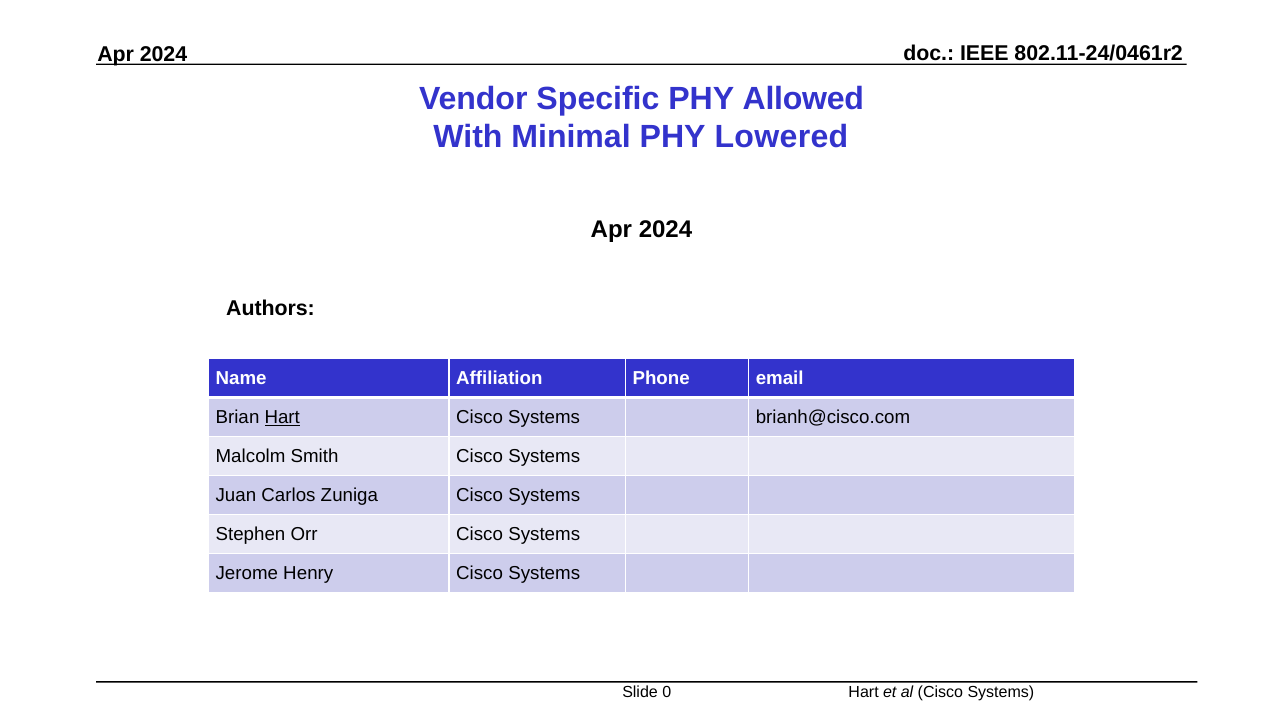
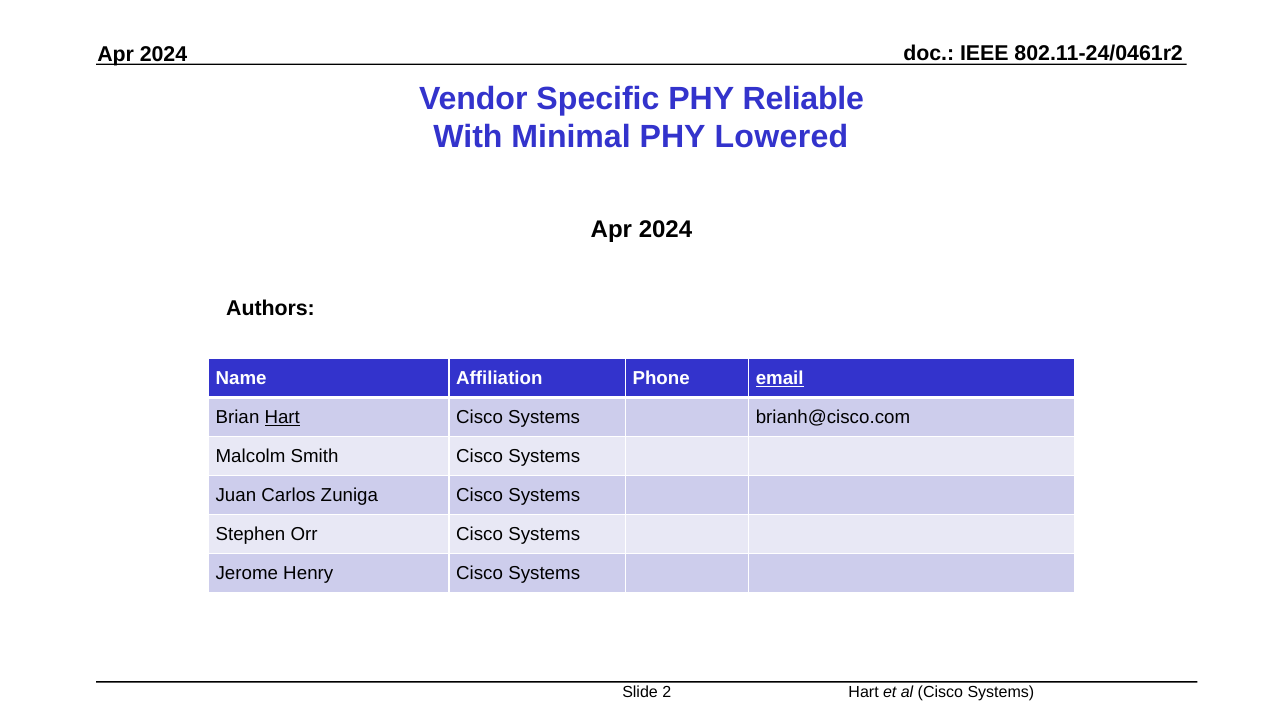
Allowed: Allowed -> Reliable
email underline: none -> present
0: 0 -> 2
